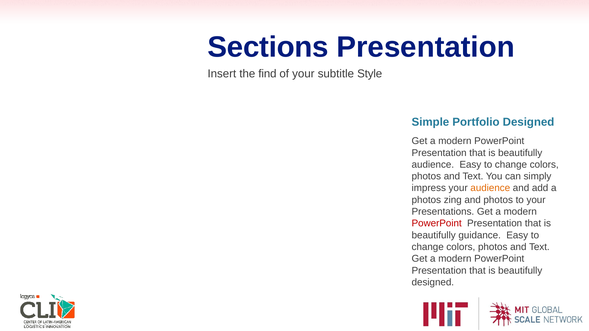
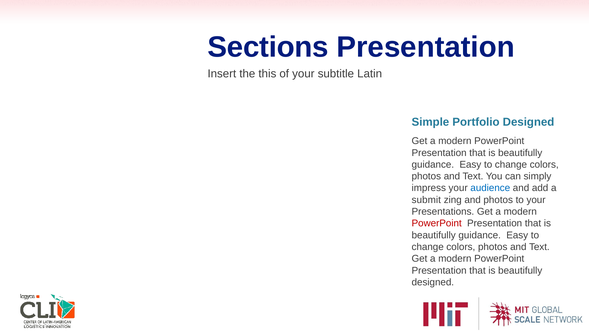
find: find -> this
Style: Style -> Latin
audience at (433, 165): audience -> guidance
audience at (490, 188) colour: orange -> blue
photos at (426, 200): photos -> submit
